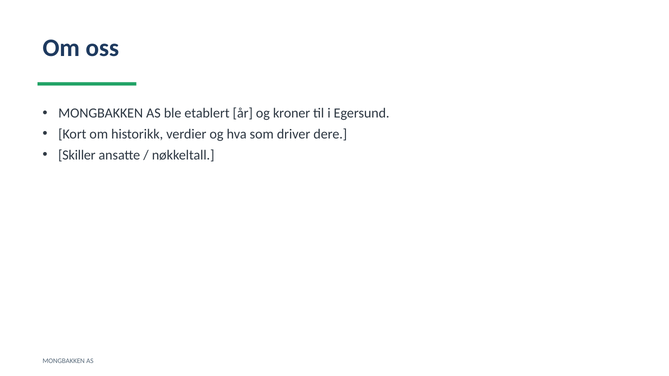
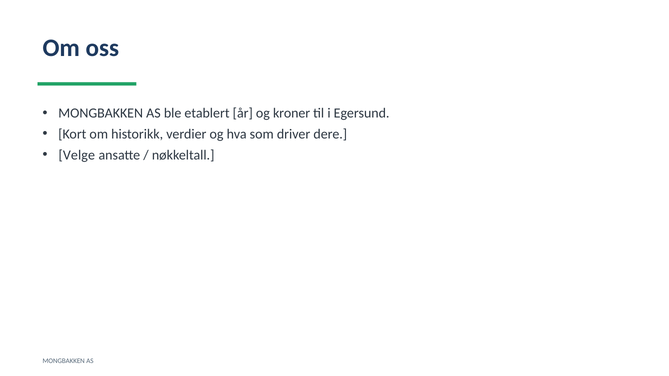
Skiller: Skiller -> Velge
